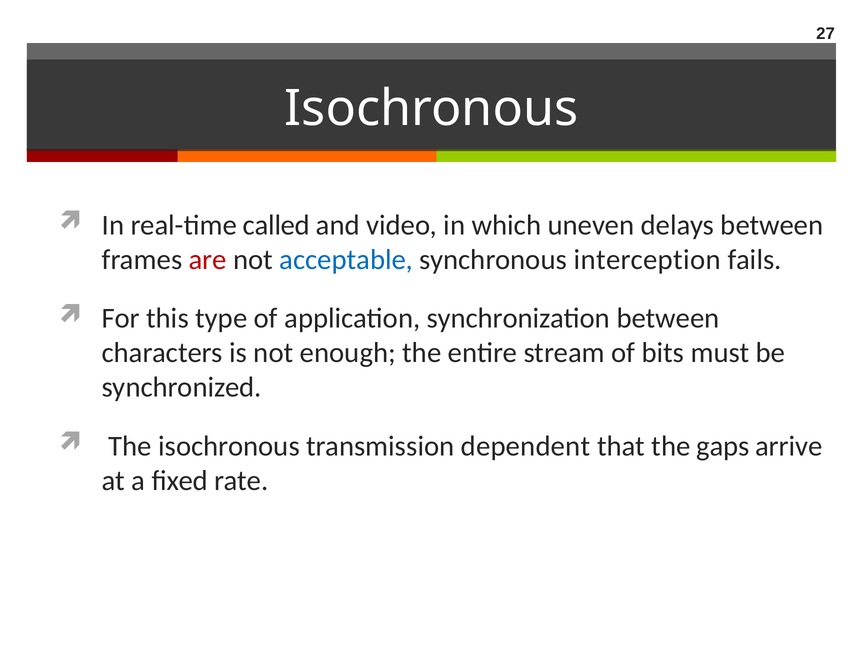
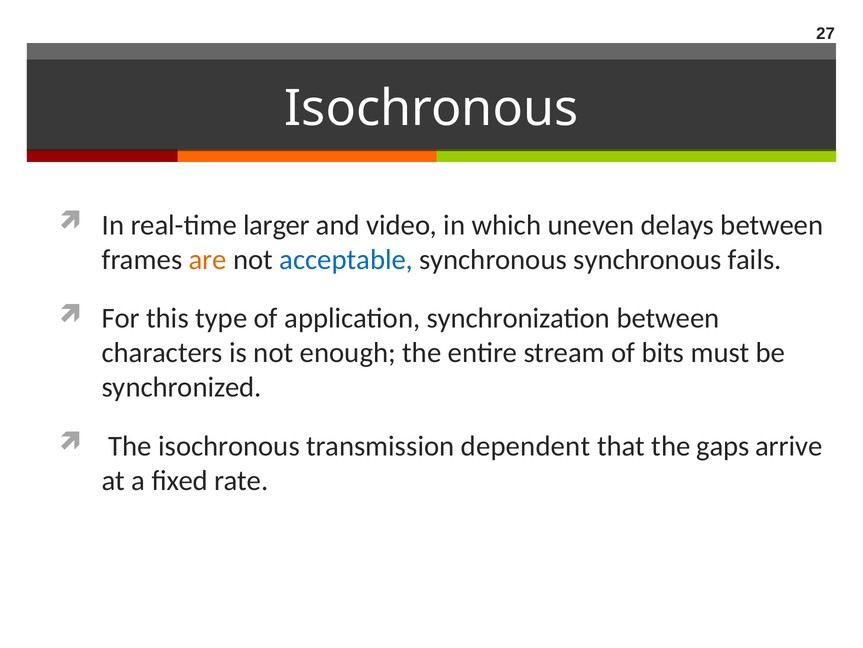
called: called -> larger
are colour: red -> orange
synchronous interception: interception -> synchronous
